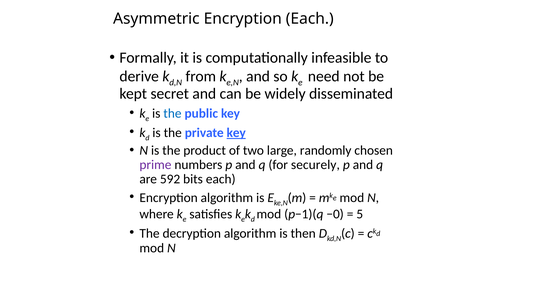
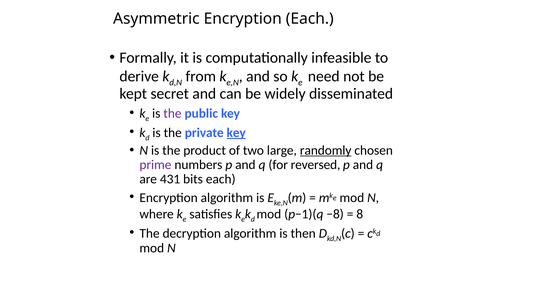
the at (172, 113) colour: blue -> purple
randomly underline: none -> present
securely: securely -> reversed
592: 592 -> 431
−0: −0 -> −8
5: 5 -> 8
